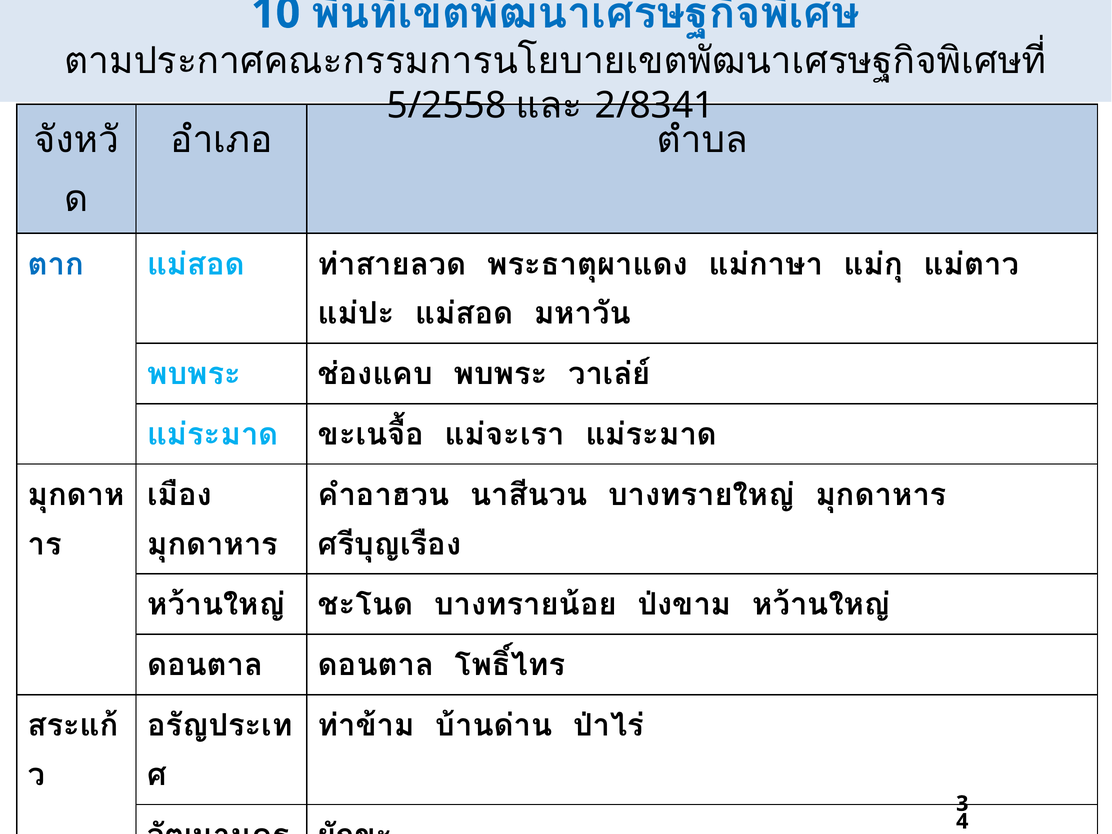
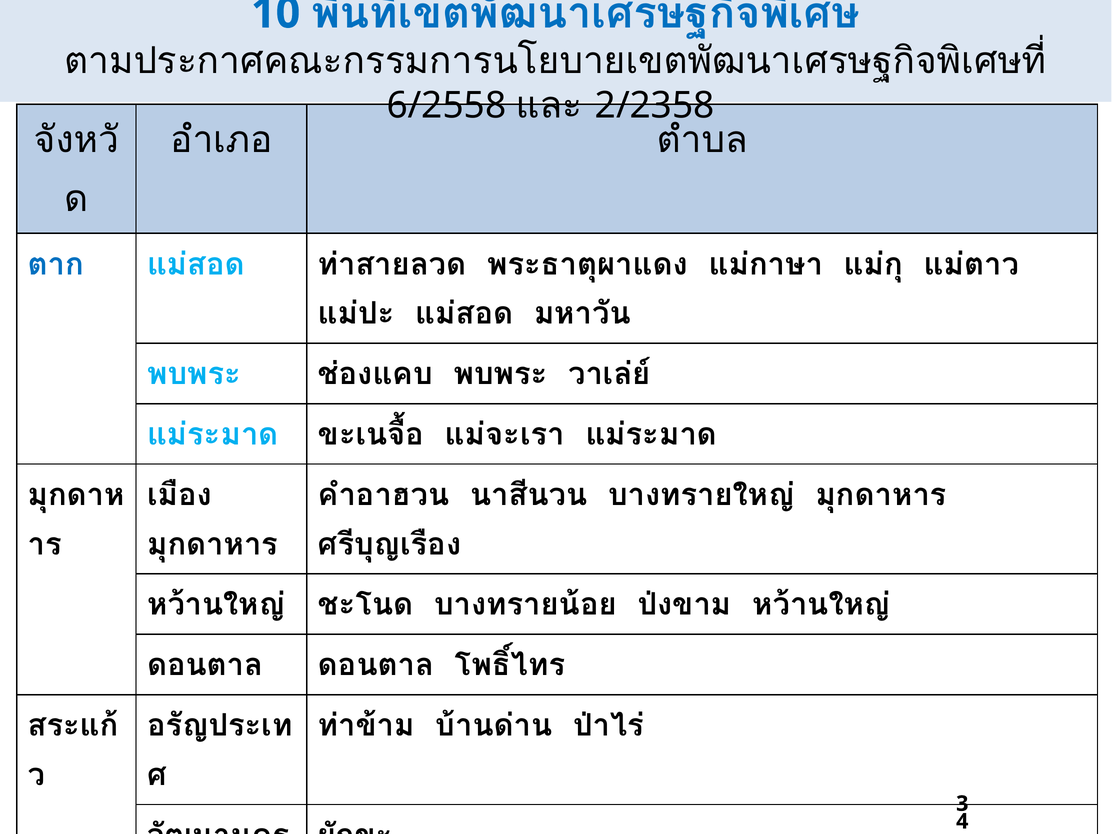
5/2558: 5/2558 -> 6/2558
2/8341: 2/8341 -> 2/2358
